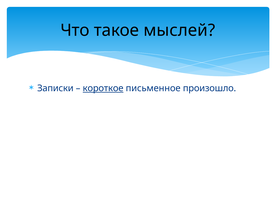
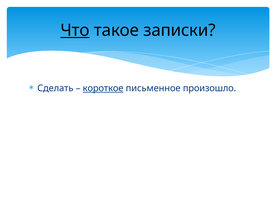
Что underline: none -> present
мыслей: мыслей -> записки
Записки: Записки -> Сделать
